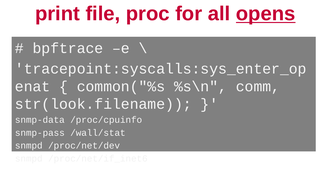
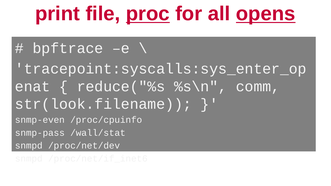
proc underline: none -> present
common("%s: common("%s -> reduce("%s
snmp-data: snmp-data -> snmp-even
